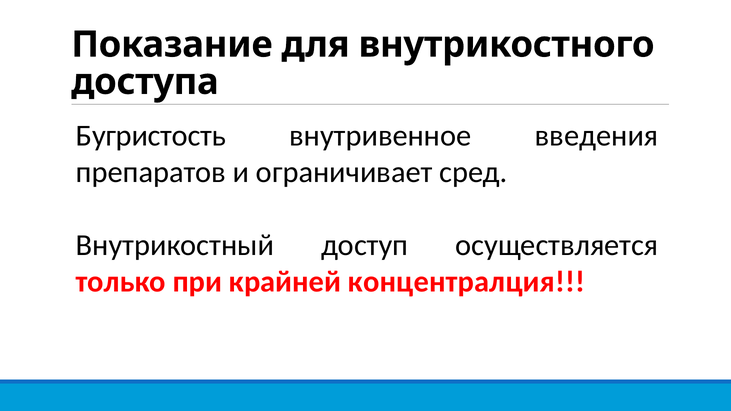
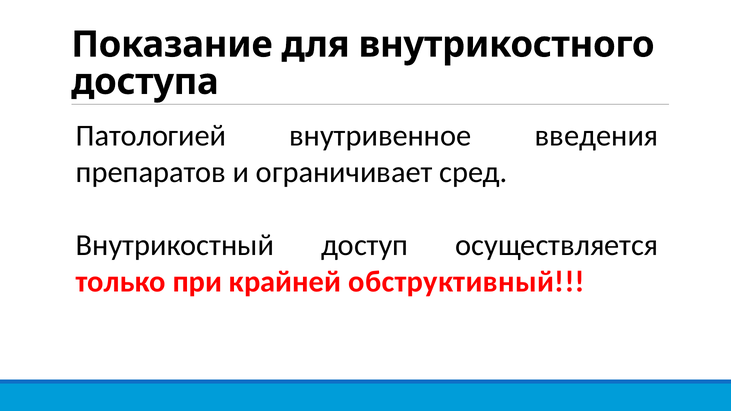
Бугристость: Бугристость -> Патологией
концентралция: концентралция -> обструктивный
